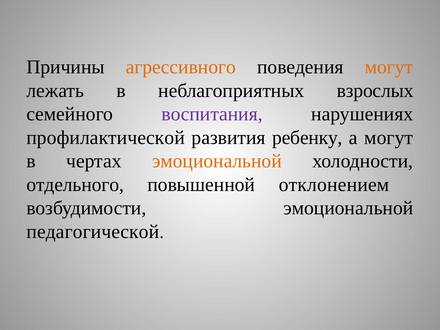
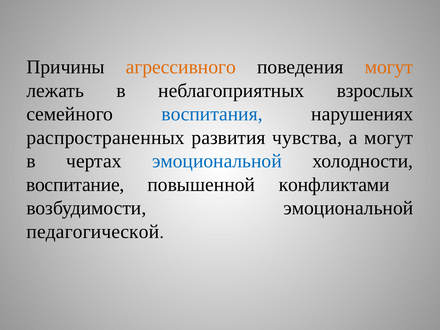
воспитания colour: purple -> blue
профилактической: профилактической -> распространенных
ребенку: ребенку -> чувства
эмоциональной at (217, 161) colour: orange -> blue
отдельного: отдельного -> воспитание
отклонением: отклонением -> конфликтами
